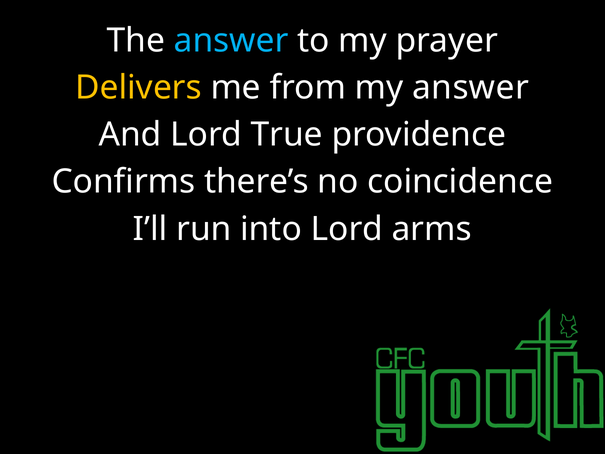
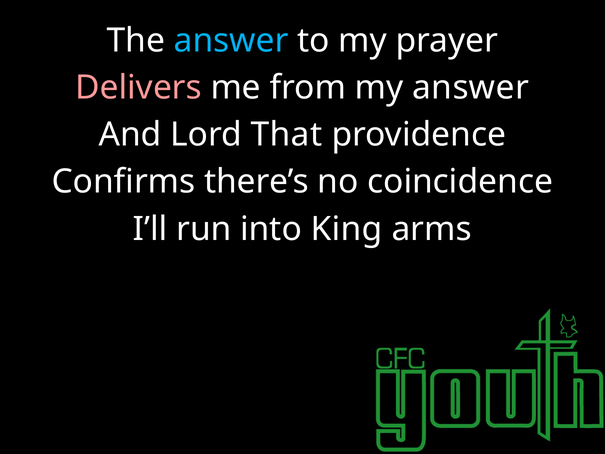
Delivers colour: yellow -> pink
True: True -> That
into Lord: Lord -> King
